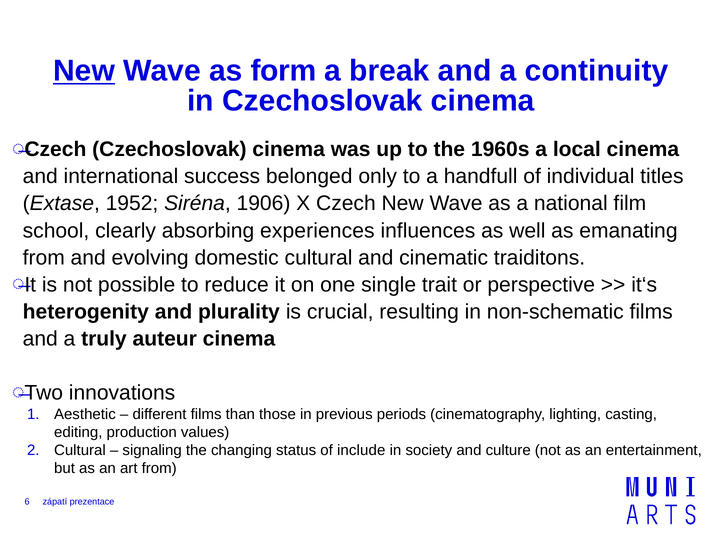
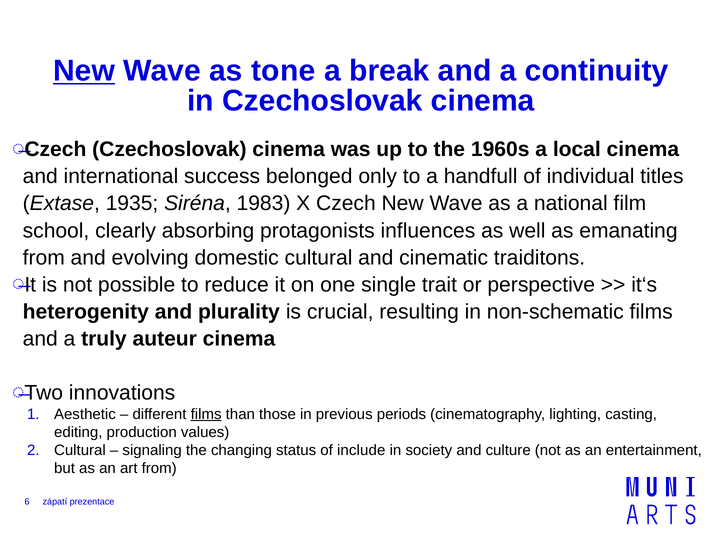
form: form -> tone
1952: 1952 -> 1935
1906: 1906 -> 1983
experiences: experiences -> protagonists
films at (206, 415) underline: none -> present
